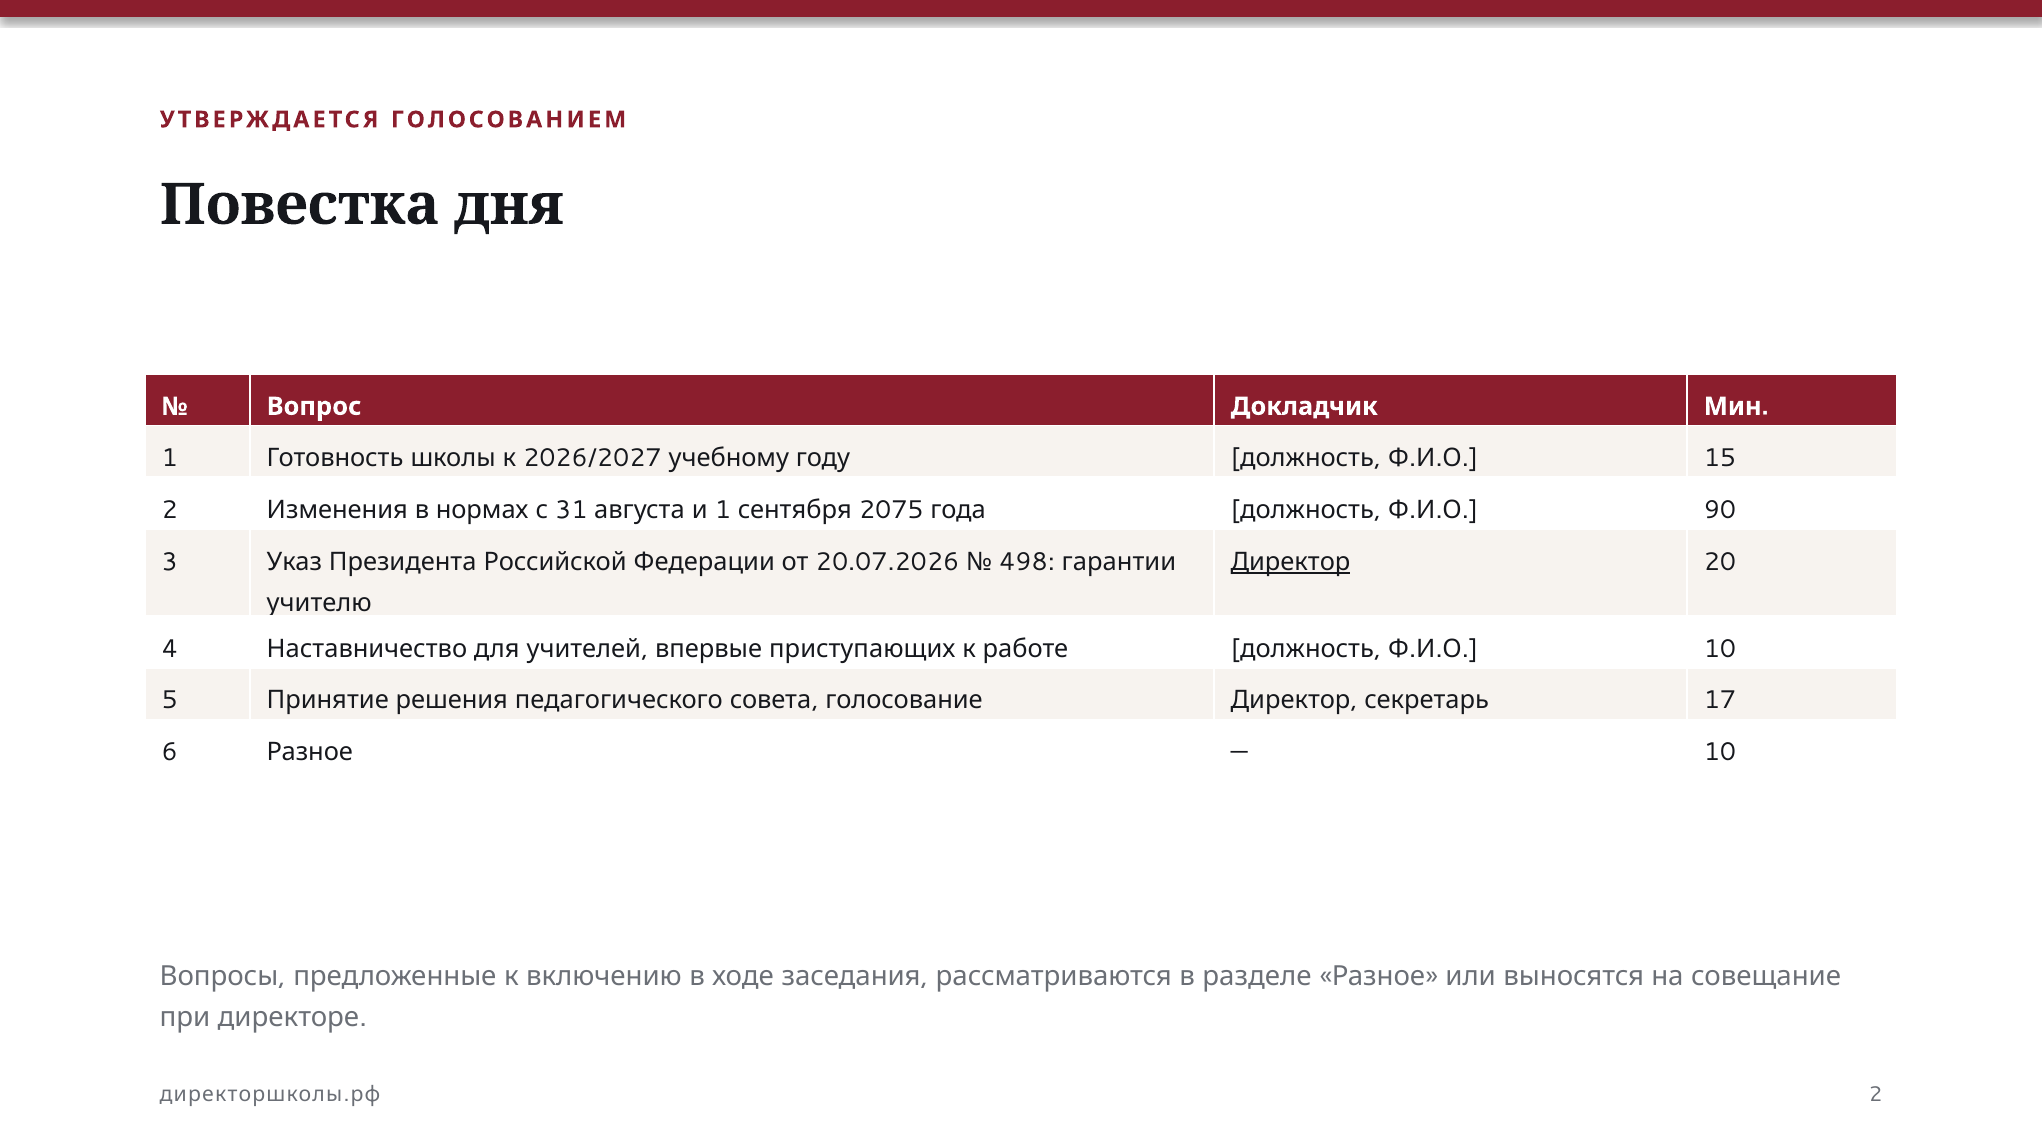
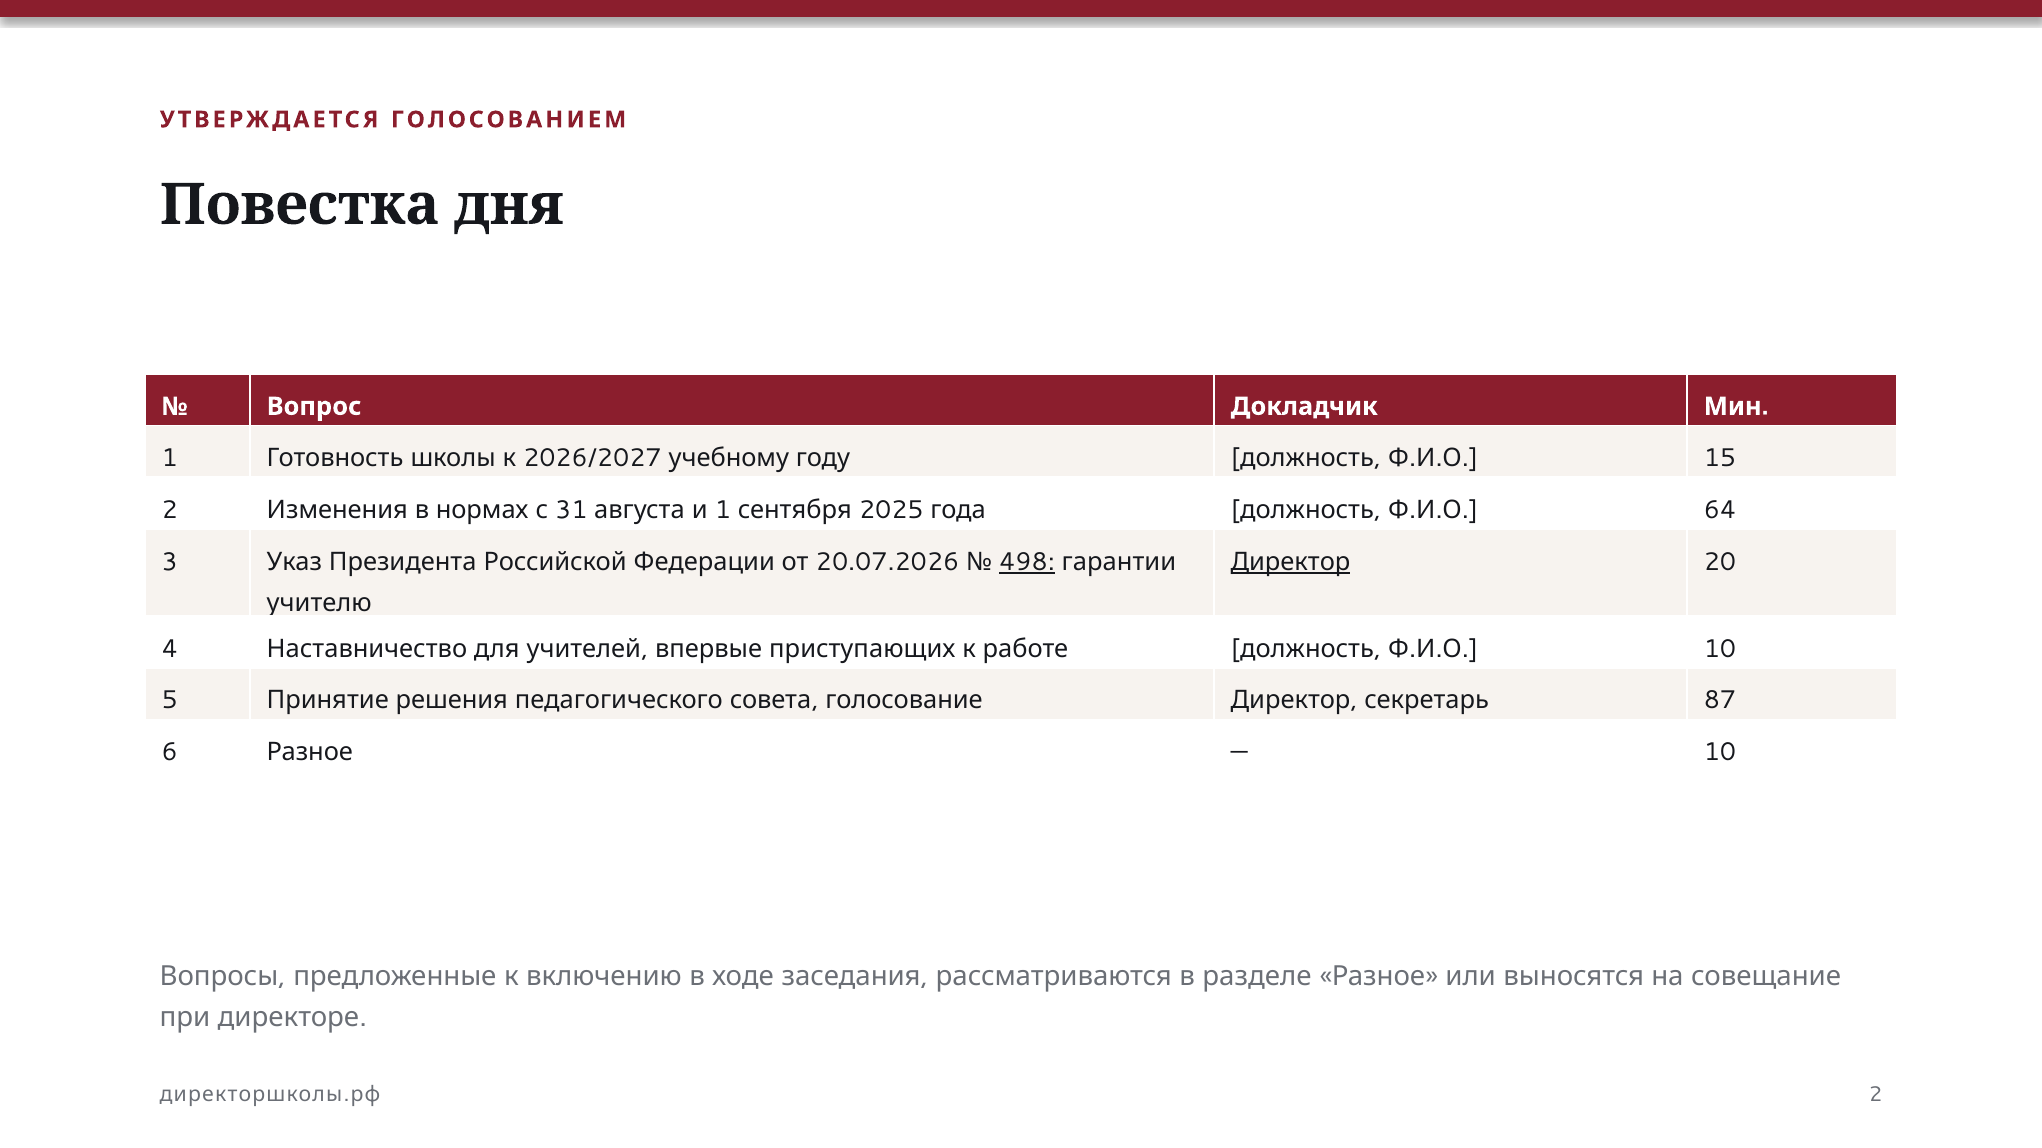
2075: 2075 -> 2025
90: 90 -> 64
498 underline: none -> present
17: 17 -> 87
